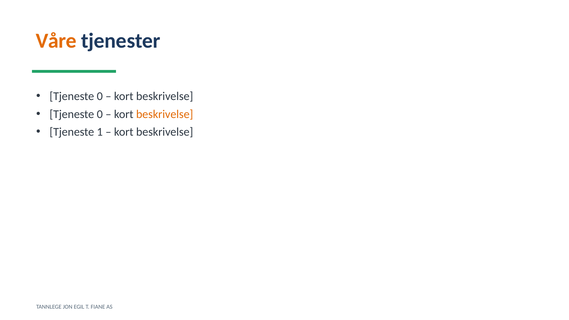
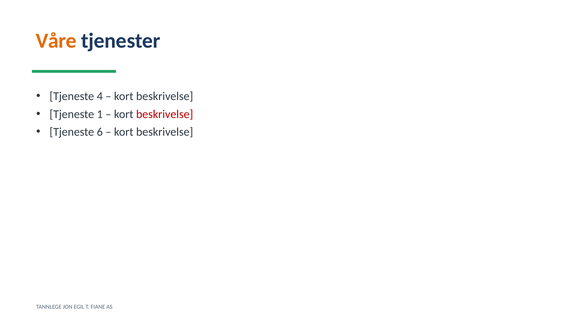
0 at (100, 96): 0 -> 4
0 at (100, 114): 0 -> 1
beskrivelse at (165, 114) colour: orange -> red
1: 1 -> 6
